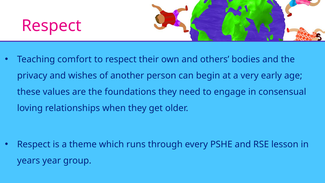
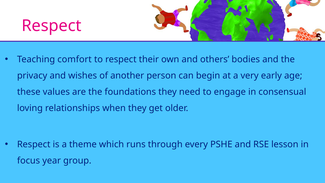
years: years -> focus
